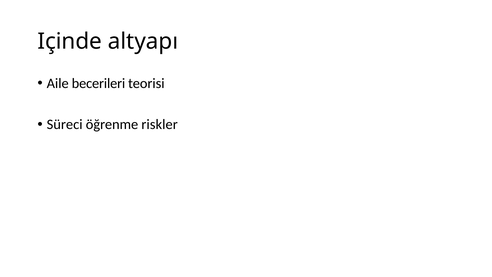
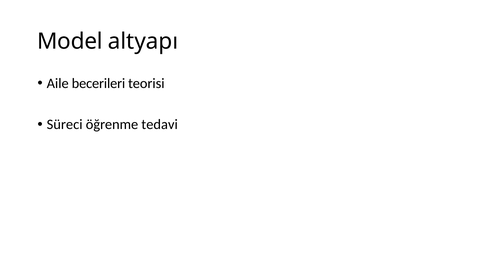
Içinde: Içinde -> Model
riskler: riskler -> tedavi
